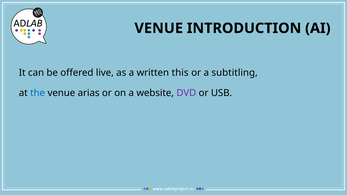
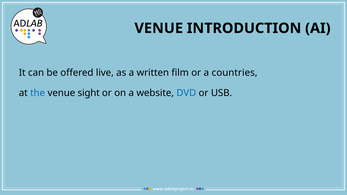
this: this -> film
subtitling: subtitling -> countries
arias: arias -> sight
DVD colour: purple -> blue
